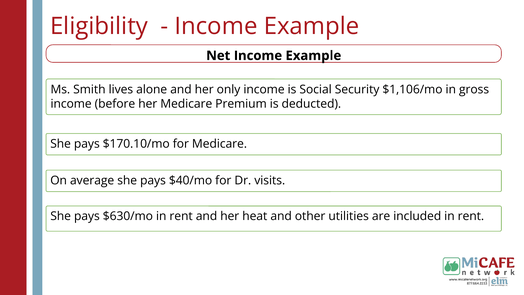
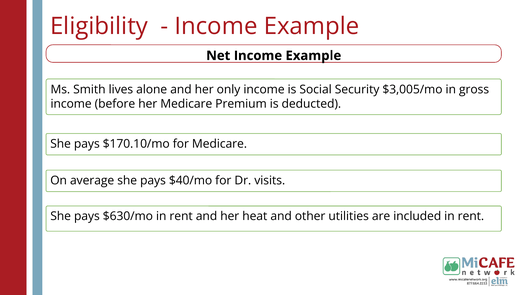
$1,106/mo: $1,106/mo -> $3,005/mo
